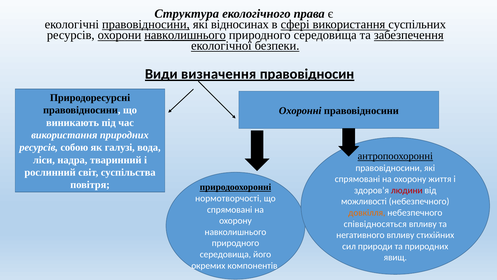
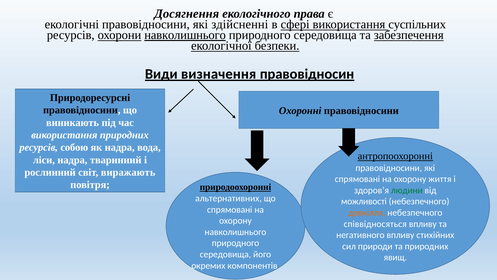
Структура: Структура -> Досягнення
правовідносини at (146, 24) underline: present -> none
відносинах: відносинах -> здійсненні
як галузі: галузі -> надра
суспільства: суспільства -> виражають
людини colour: red -> green
нормотворчості: нормотворчості -> альтернативних
